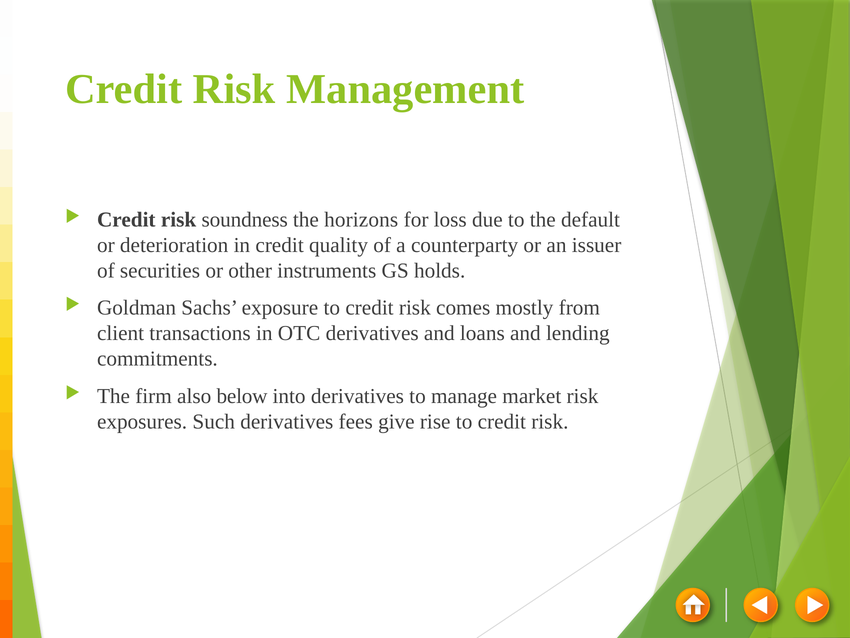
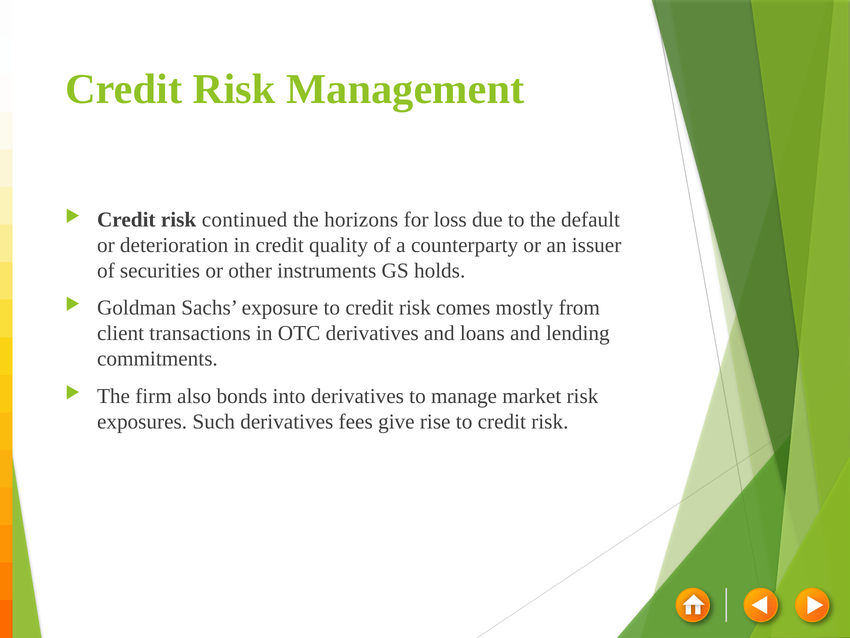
soundness: soundness -> continued
below: below -> bonds
